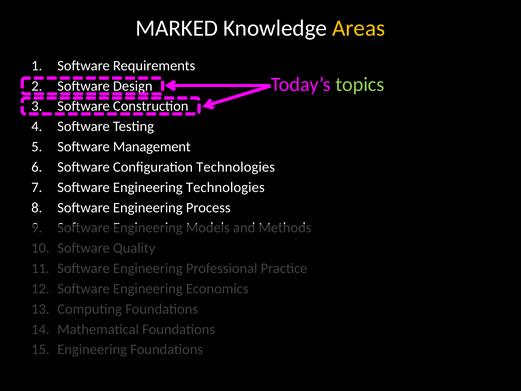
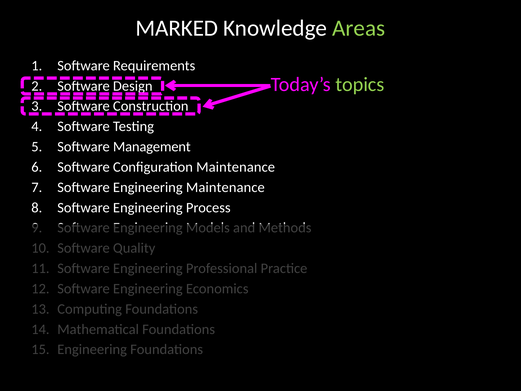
Areas colour: yellow -> light green
Configuration Technologies: Technologies -> Maintenance
Engineering Technologies: Technologies -> Maintenance
